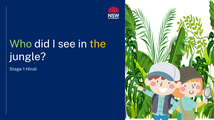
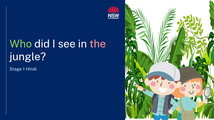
the colour: yellow -> pink
